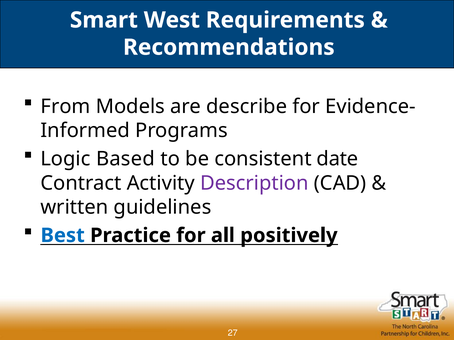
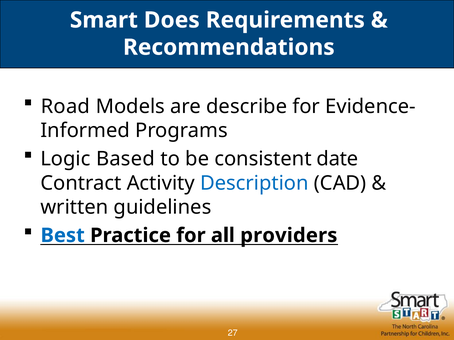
West: West -> Does
From: From -> Road
Description colour: purple -> blue
positively: positively -> providers
